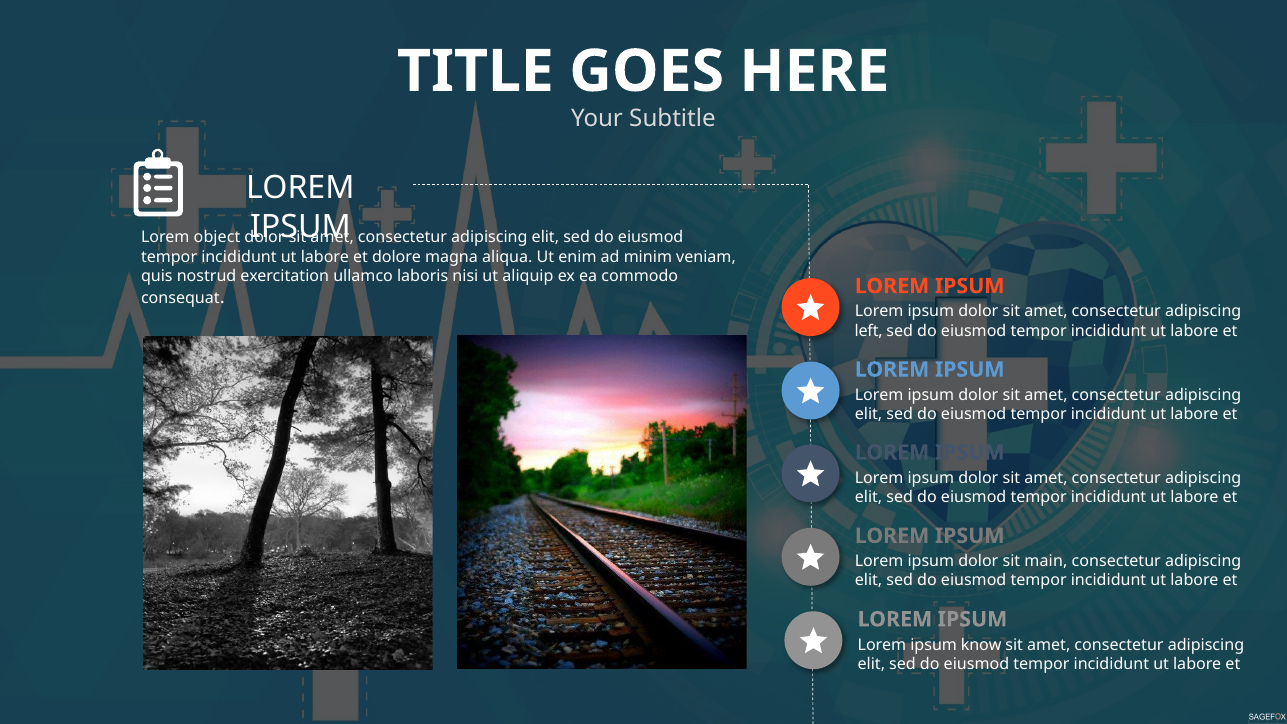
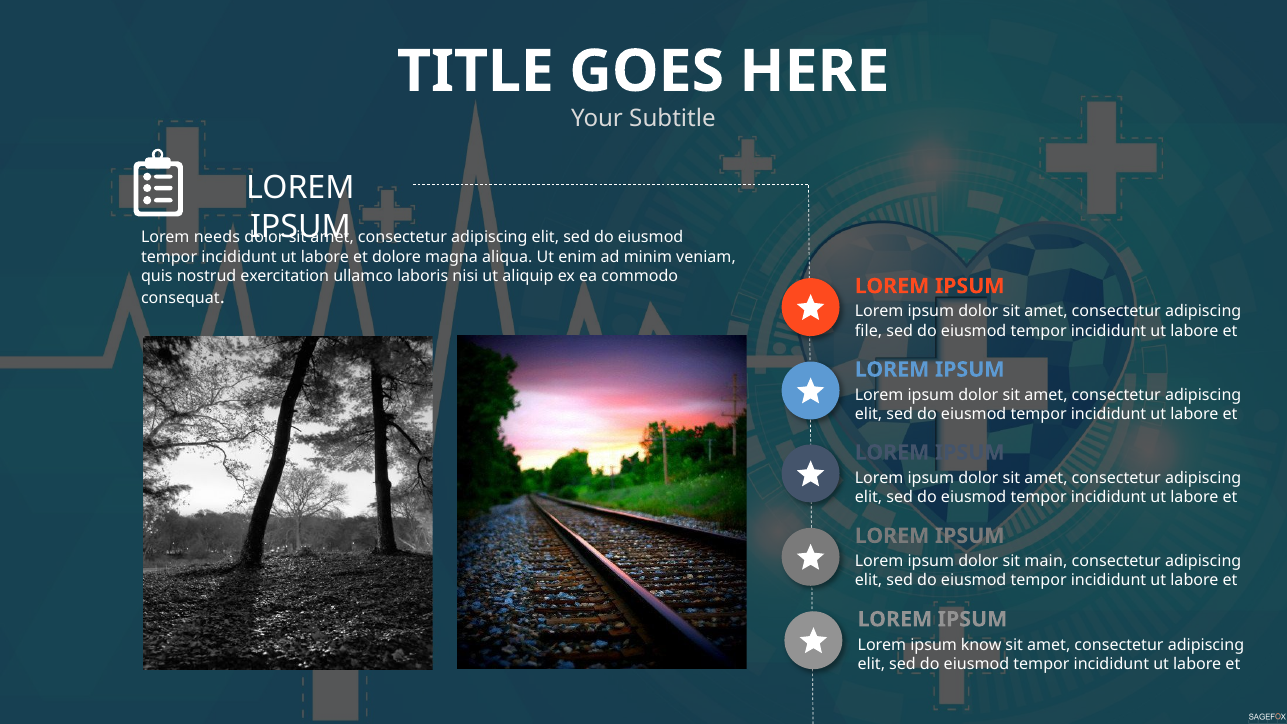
object: object -> needs
left: left -> file
